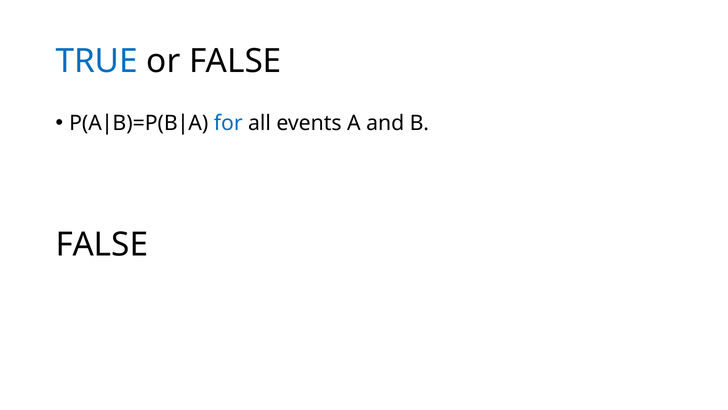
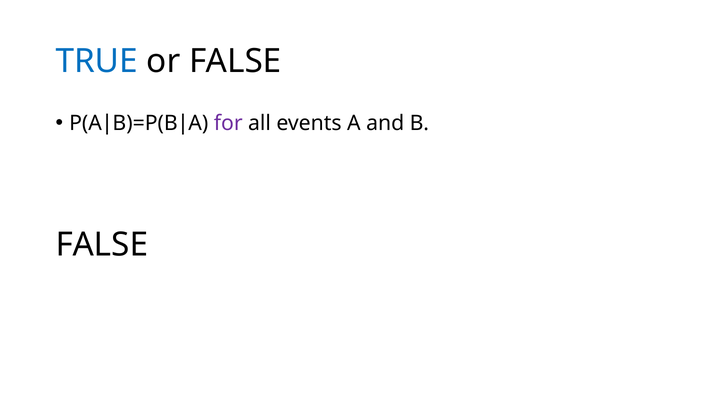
for colour: blue -> purple
